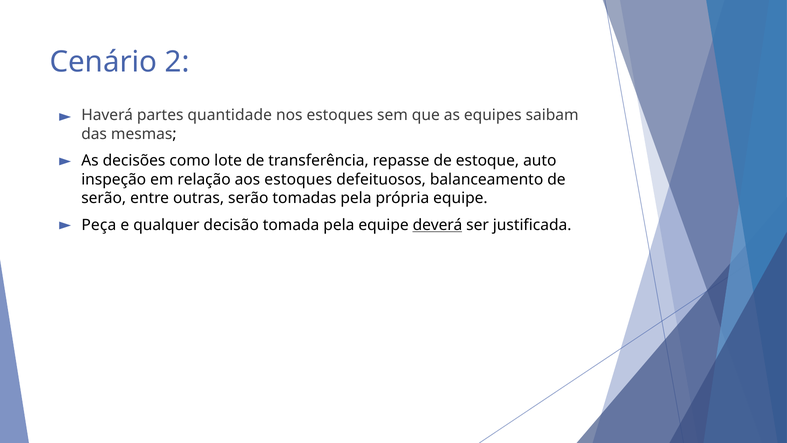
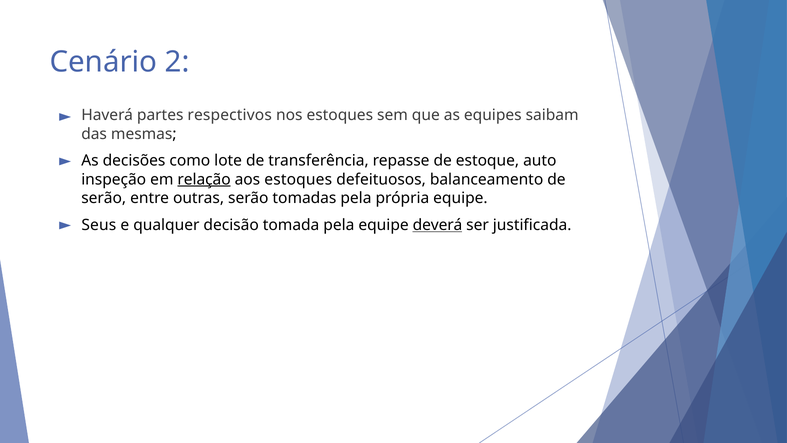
quantidade: quantidade -> respectivos
relação underline: none -> present
Peça: Peça -> Seus
